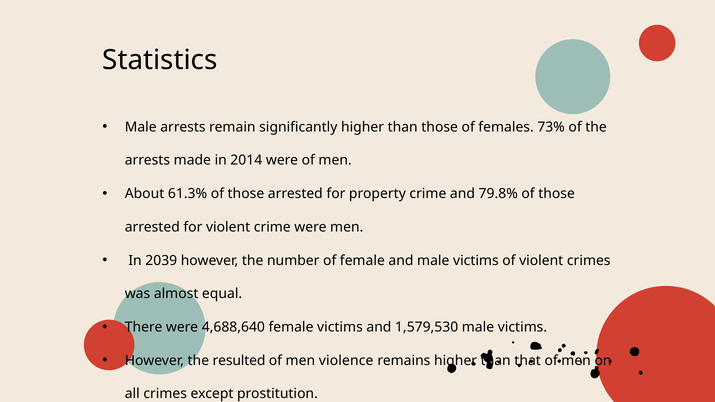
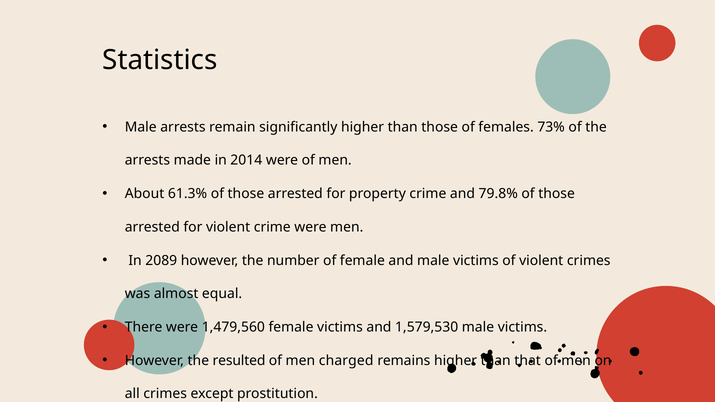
2039: 2039 -> 2089
4,688,640: 4,688,640 -> 1,479,560
violence: violence -> charged
